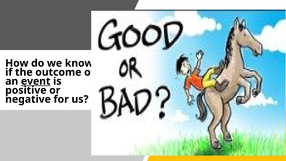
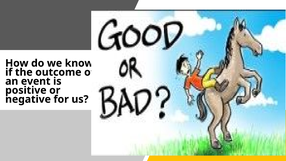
event underline: present -> none
